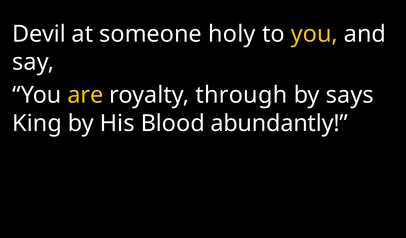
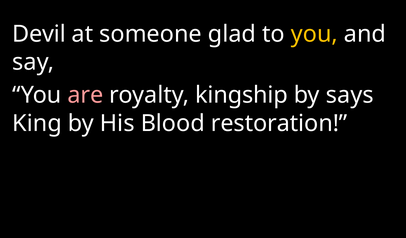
holy: holy -> glad
are colour: yellow -> pink
through: through -> kingship
abundantly: abundantly -> restoration
